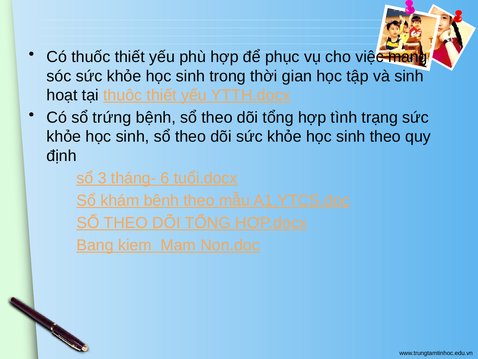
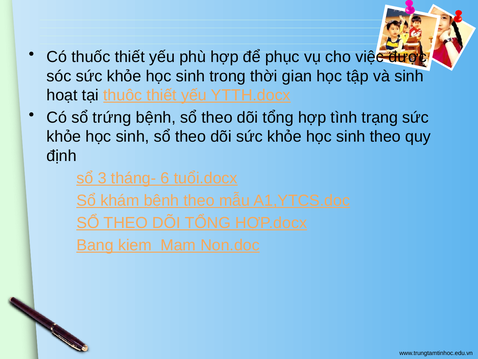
mang: mang -> được
